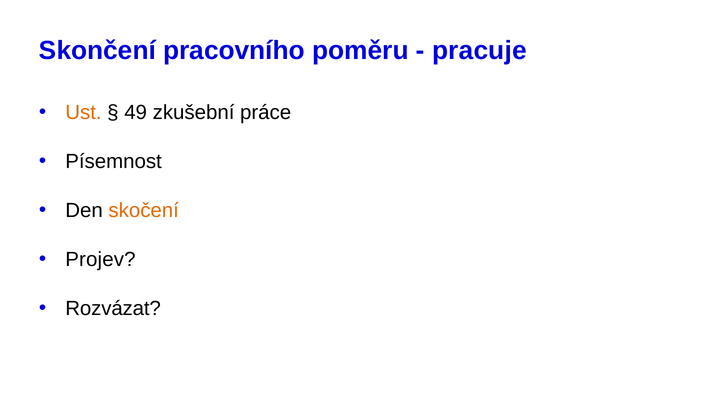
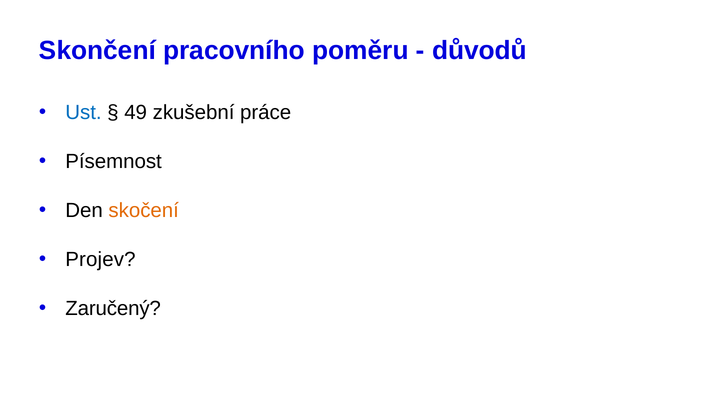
pracuje: pracuje -> důvodů
Ust colour: orange -> blue
Rozvázat: Rozvázat -> Zaručený
